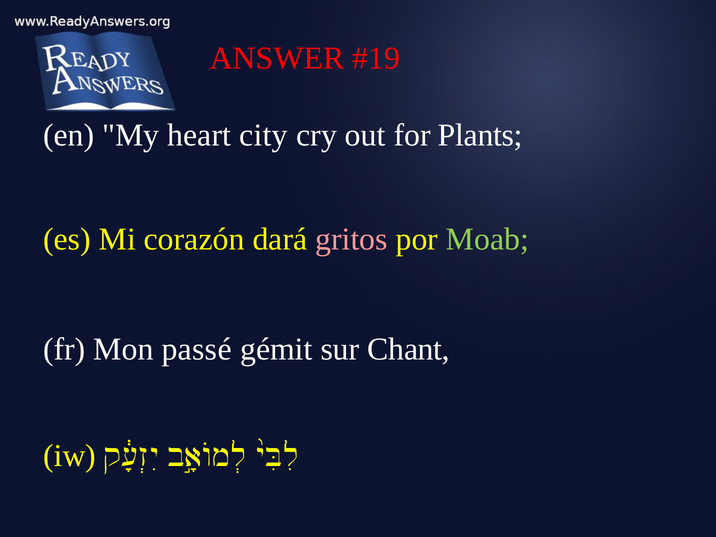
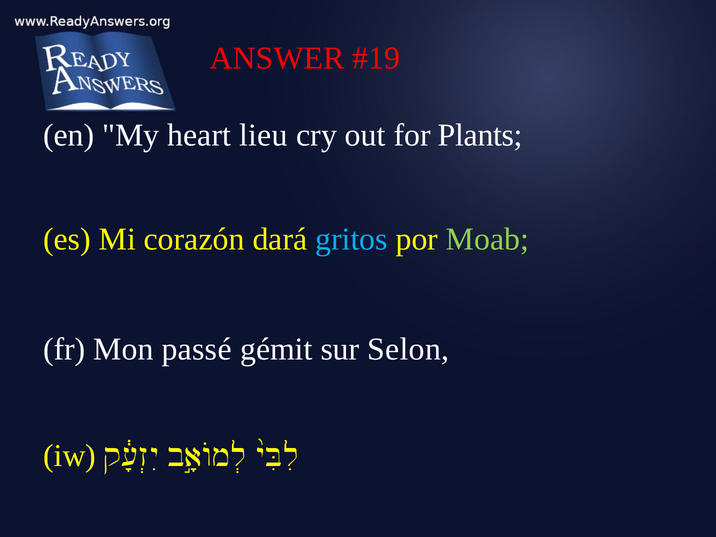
city: city -> lieu
gritos colour: pink -> light blue
Chant: Chant -> Selon
